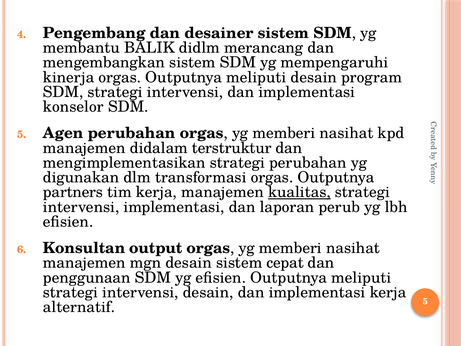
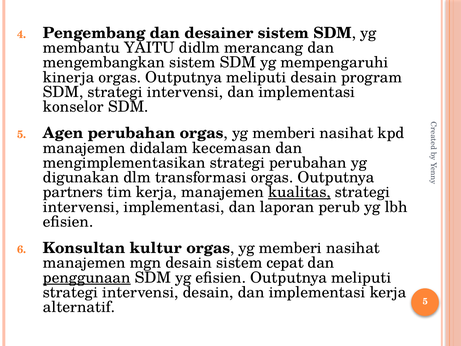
BALIK: BALIK -> YAITU
terstruktur: terstruktur -> kecemasan
output: output -> kultur
penggunaan underline: none -> present
